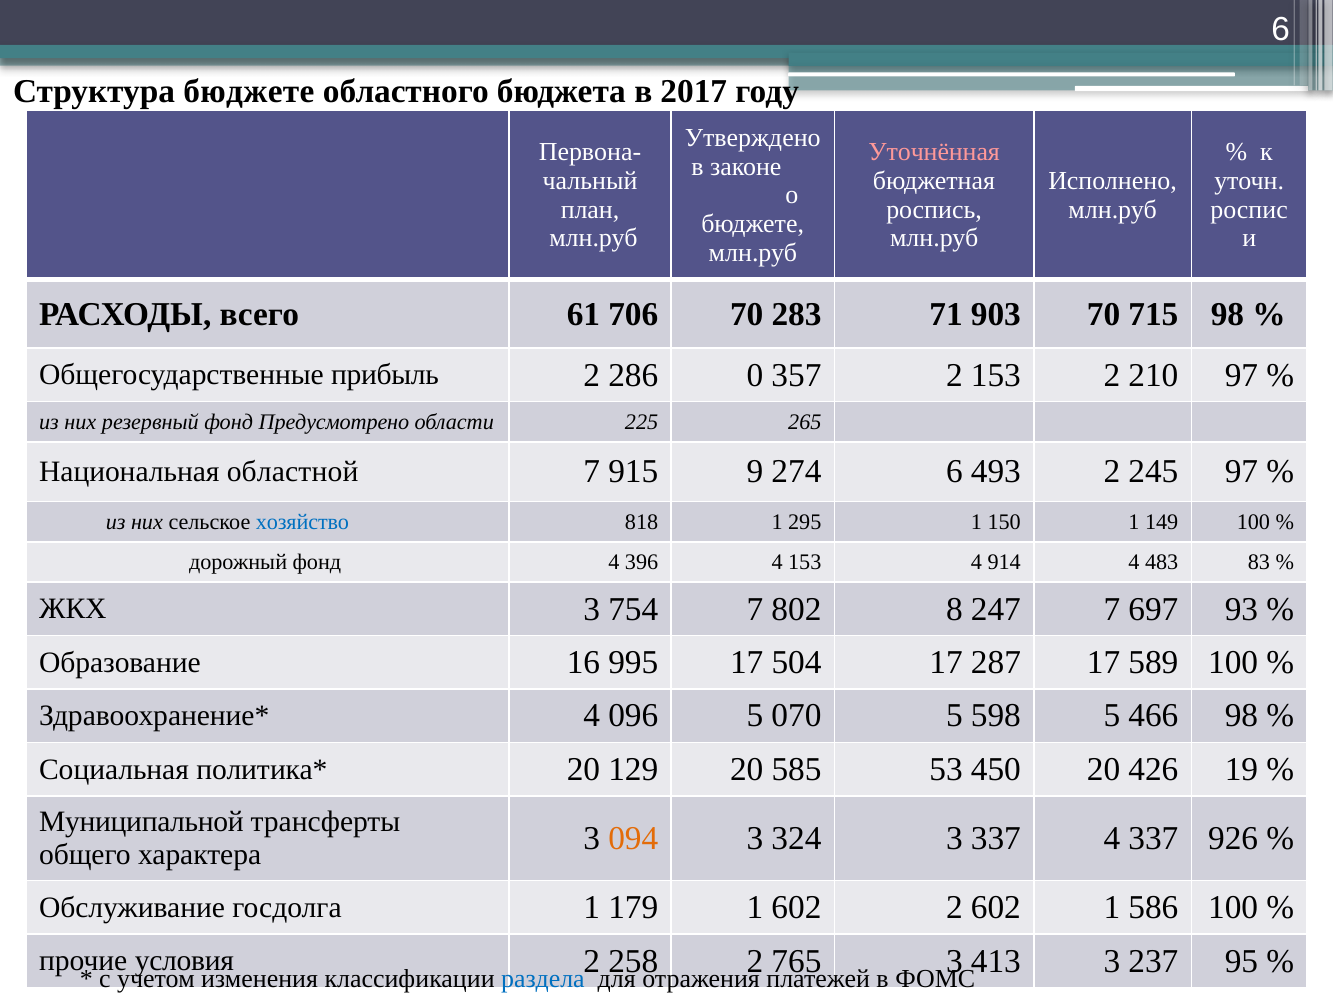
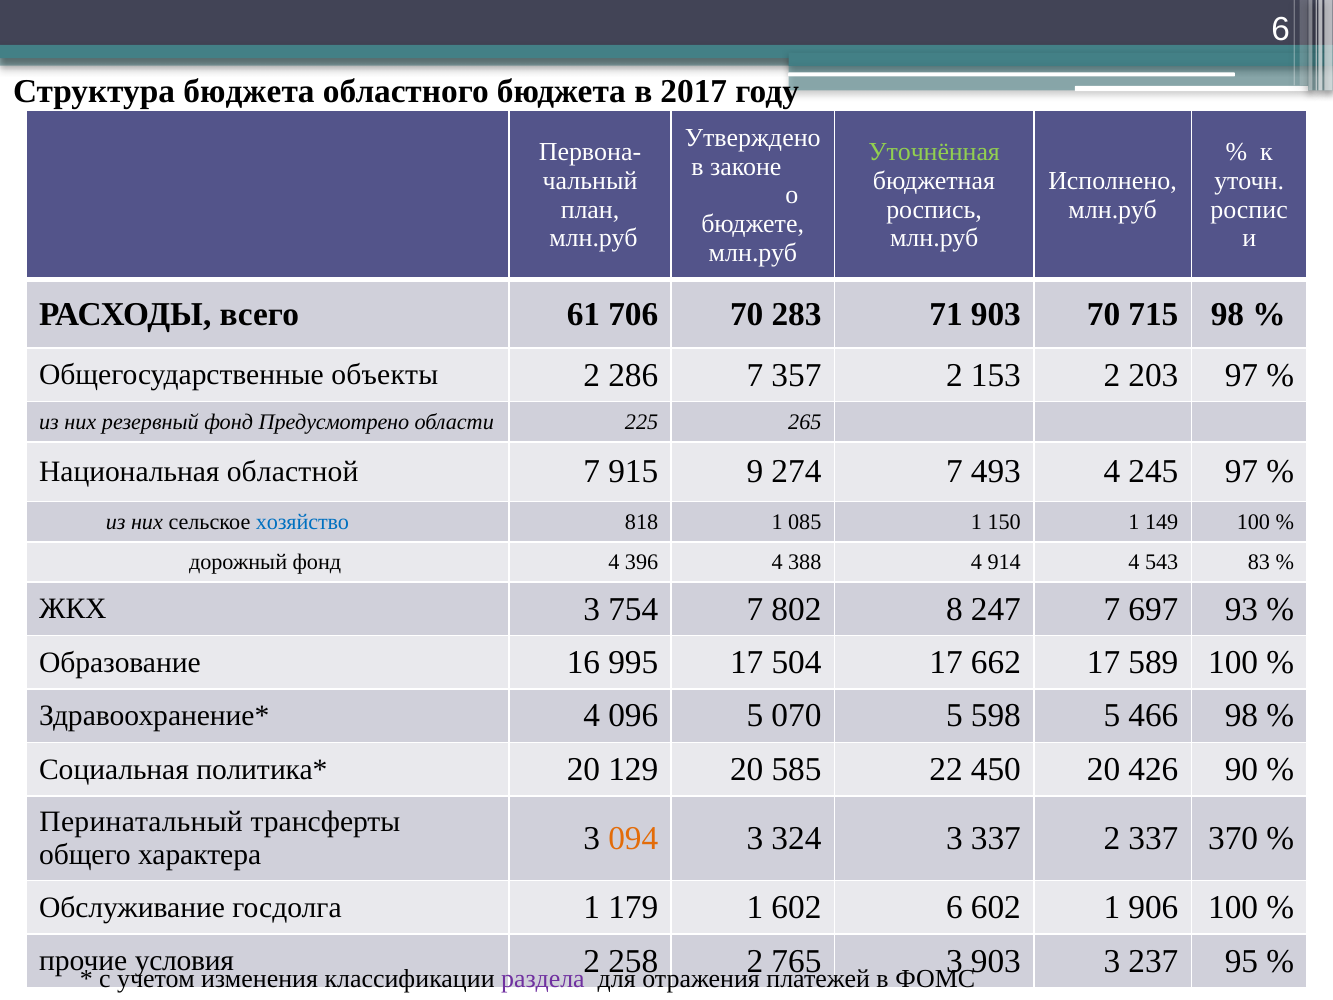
Структура бюджете: бюджете -> бюджета
Уточнённая colour: pink -> light green
прибыль: прибыль -> объекты
286 0: 0 -> 7
210: 210 -> 203
274 6: 6 -> 7
493 2: 2 -> 4
295: 295 -> 085
4 153: 153 -> 388
483: 483 -> 543
287: 287 -> 662
53: 53 -> 22
19: 19 -> 90
Муниципальной: Муниципальной -> Перинатальный
337 4: 4 -> 2
926: 926 -> 370
602 2: 2 -> 6
586: 586 -> 906
413 at (996, 961): 413 -> 903
раздела colour: blue -> purple
